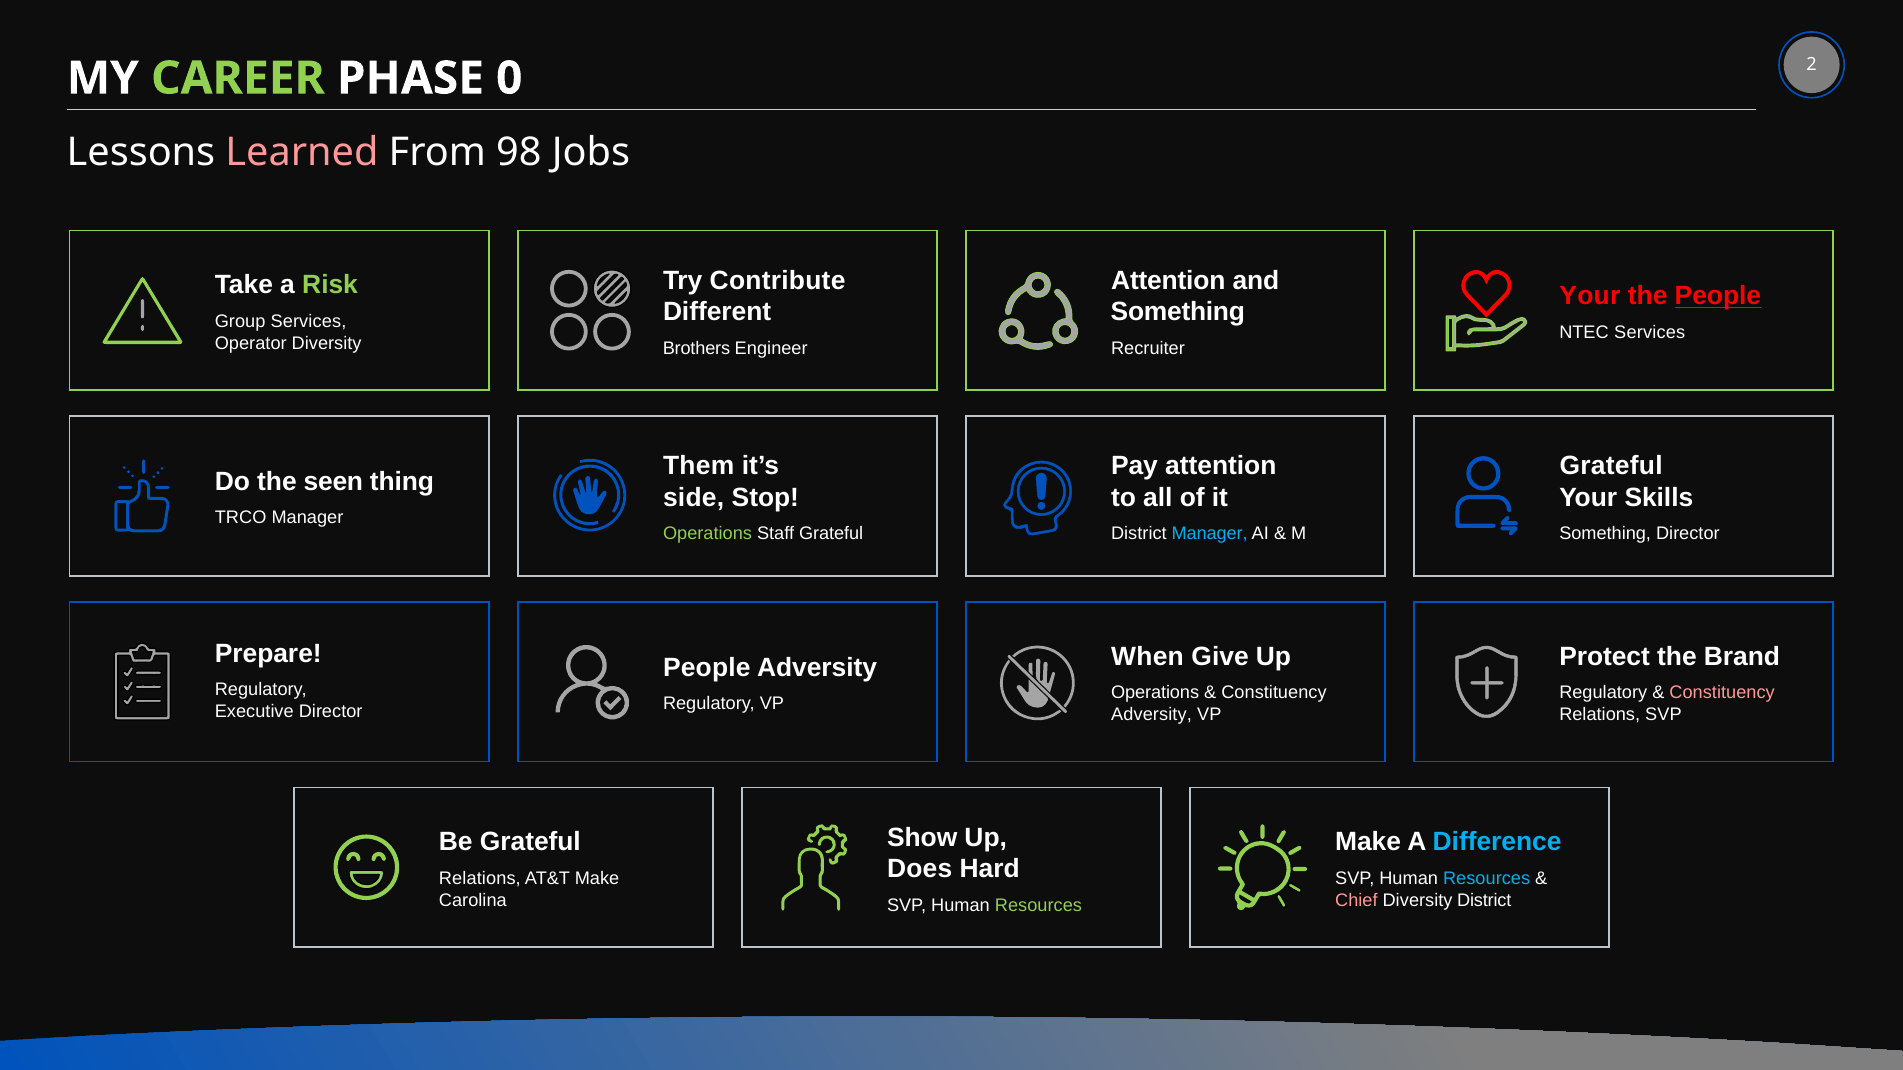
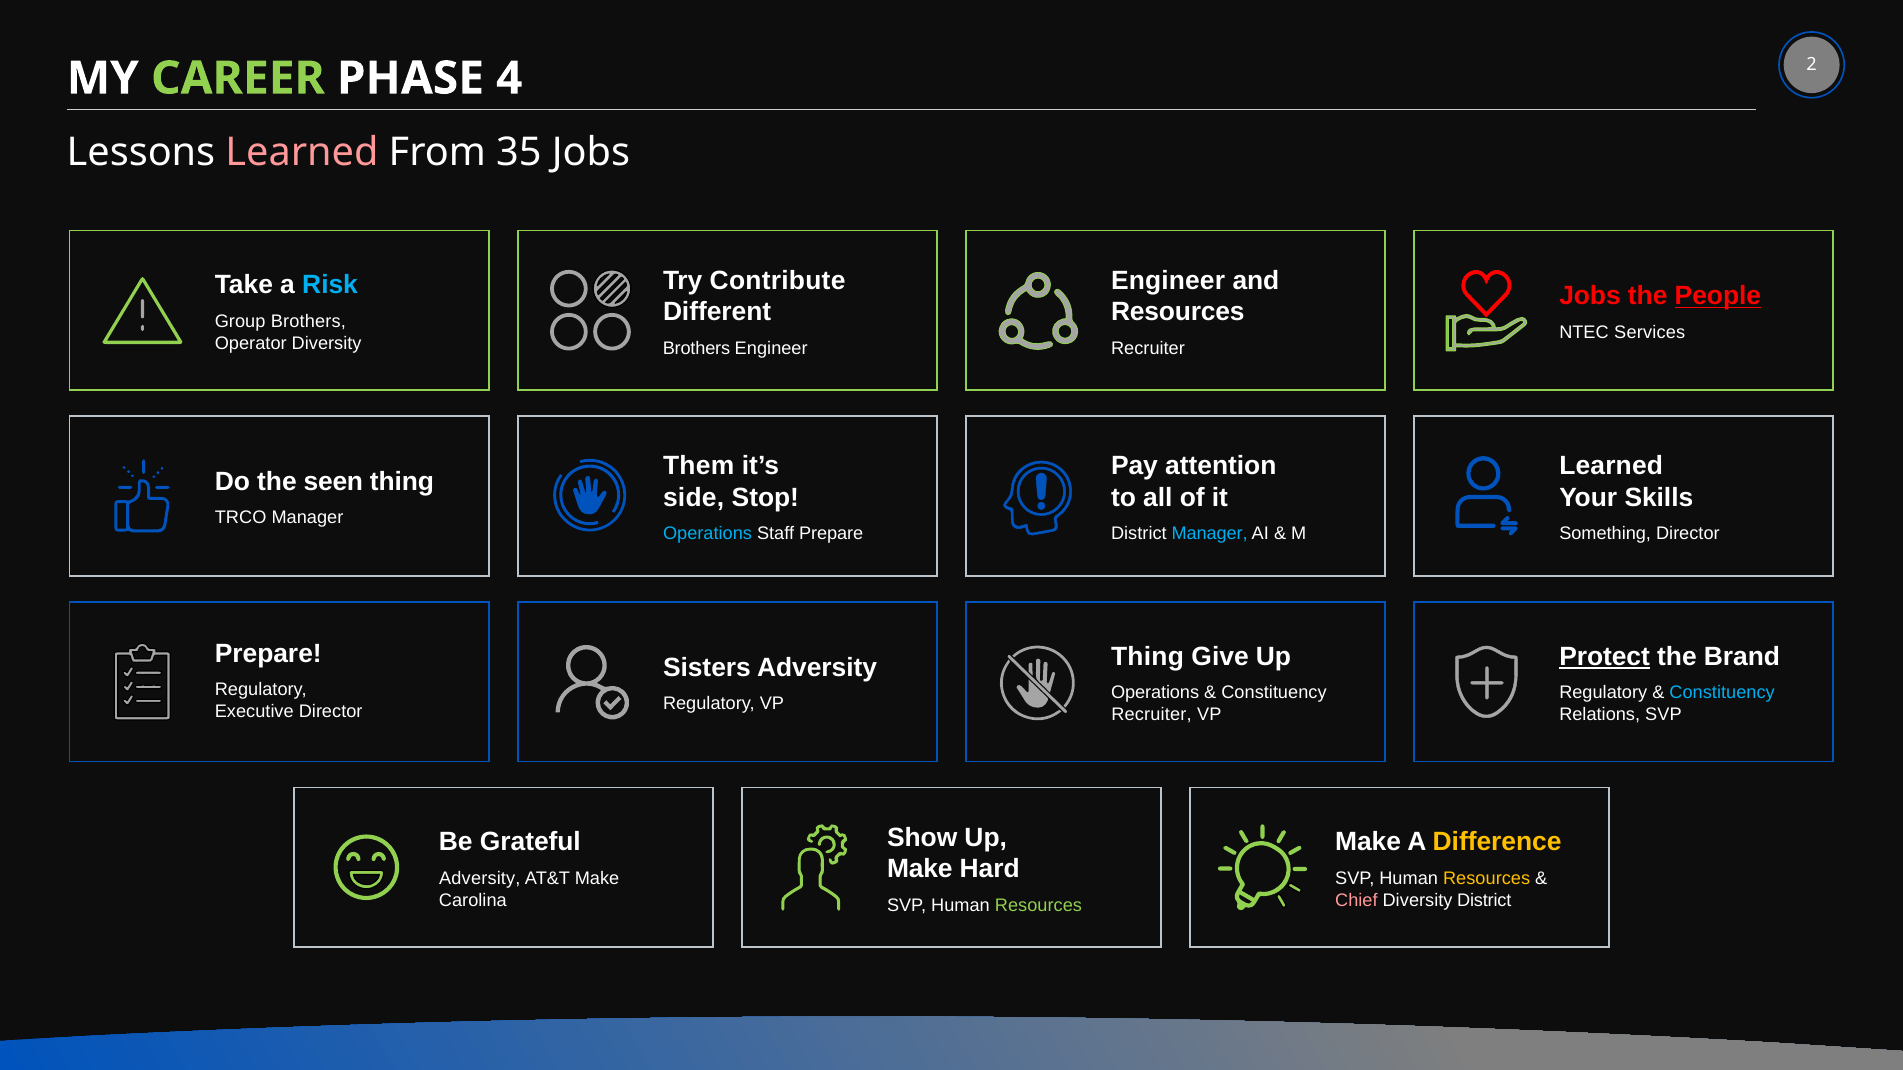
0: 0 -> 4
98: 98 -> 35
Attention at (1168, 280): Attention -> Engineer
Risk colour: light green -> light blue
Your at (1590, 296): Your -> Jobs
Something at (1178, 312): Something -> Resources
Group Services: Services -> Brothers
Grateful at (1611, 466): Grateful -> Learned
Operations at (708, 534) colour: light green -> light blue
Staff Grateful: Grateful -> Prepare
When at (1148, 657): When -> Thing
Protect underline: none -> present
People at (707, 668): People -> Sisters
Constituency at (1722, 693) colour: pink -> light blue
Adversity at (1151, 715): Adversity -> Recruiter
Difference colour: light blue -> yellow
Does at (920, 869): Does -> Make
Relations at (480, 879): Relations -> Adversity
Resources at (1487, 879) colour: light blue -> yellow
